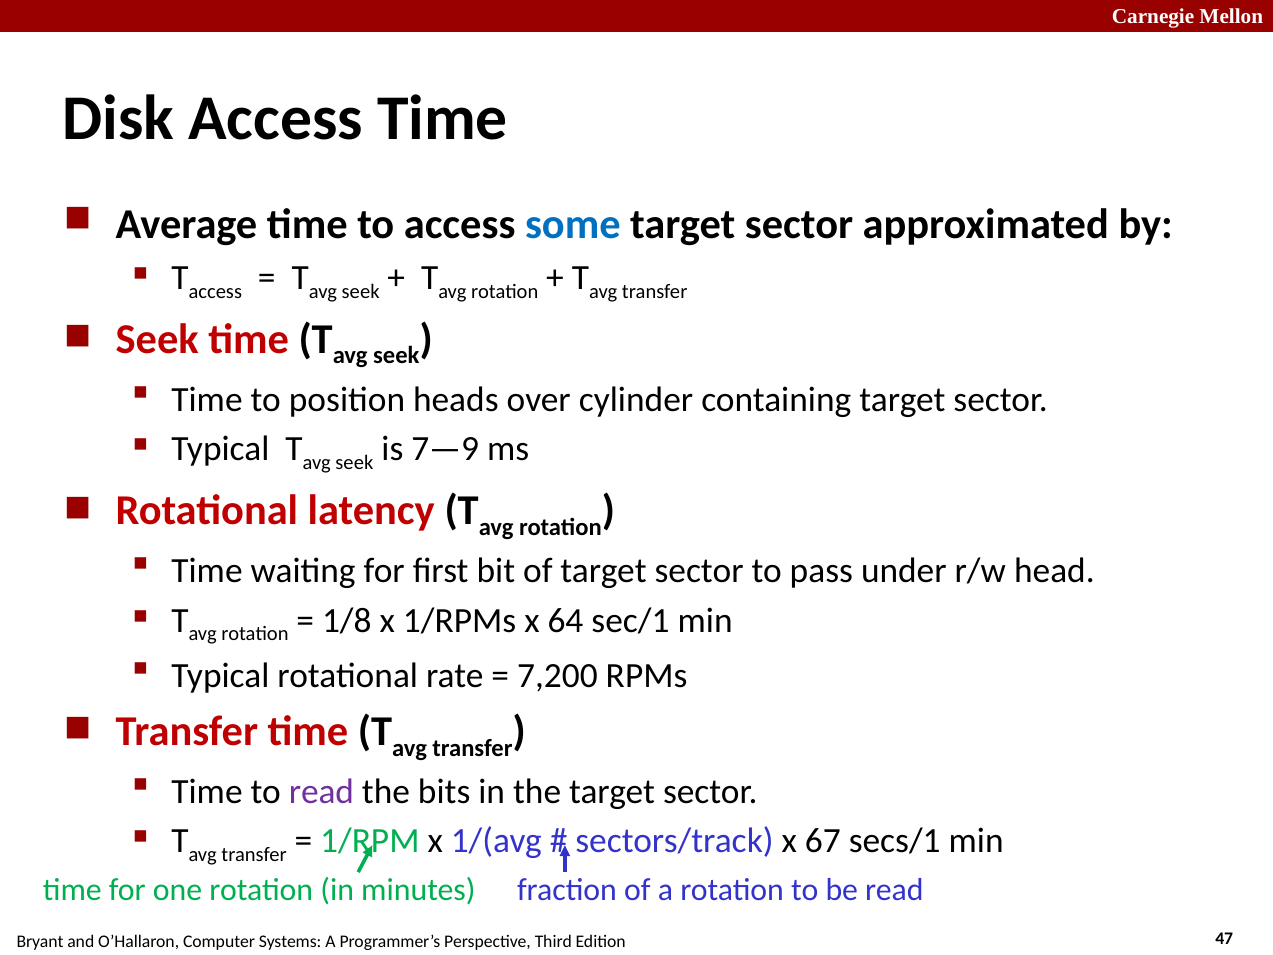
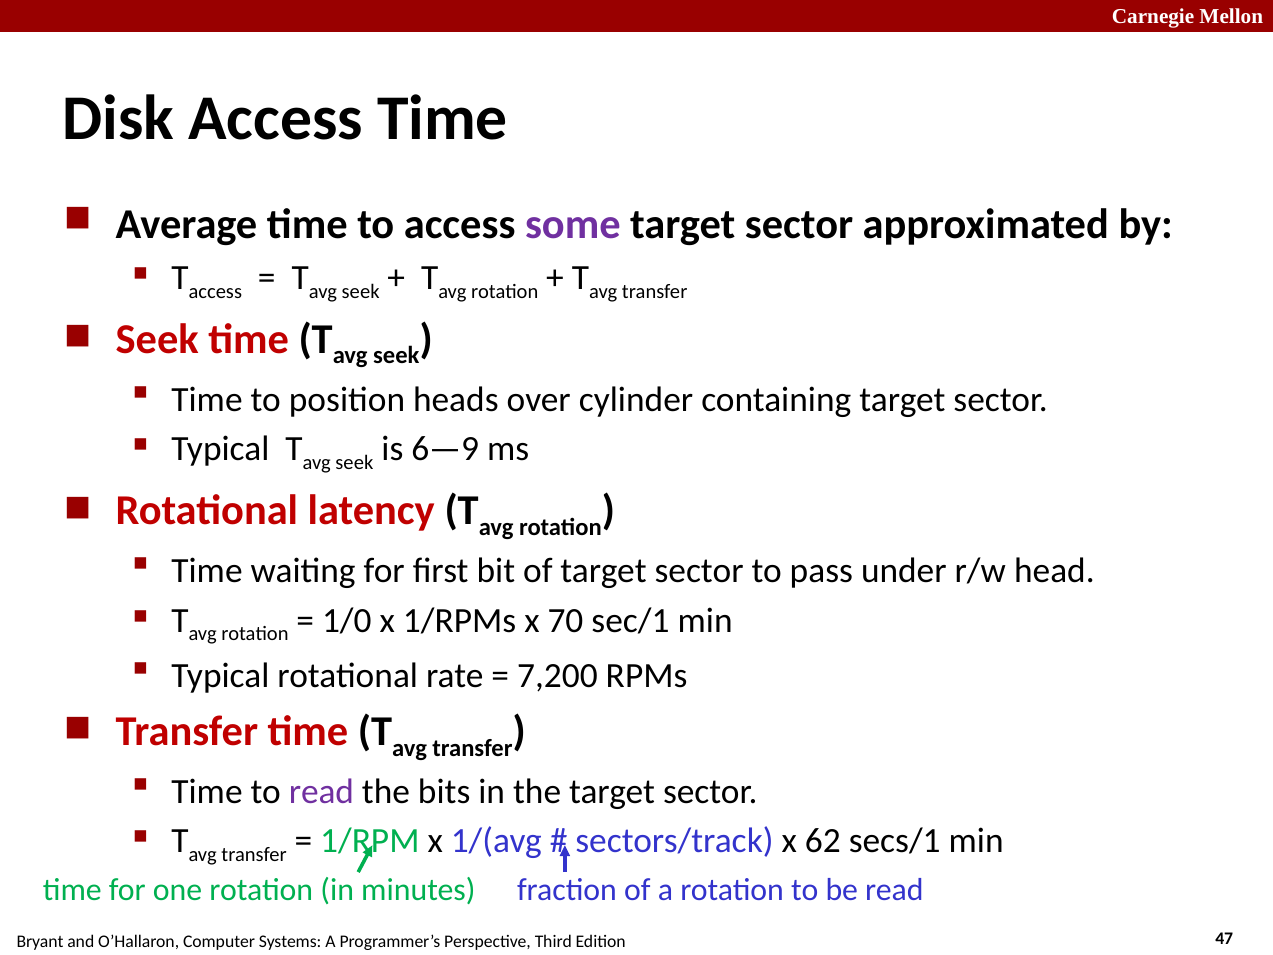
some colour: blue -> purple
7—9: 7—9 -> 6—9
1/8: 1/8 -> 1/0
64: 64 -> 70
67: 67 -> 62
